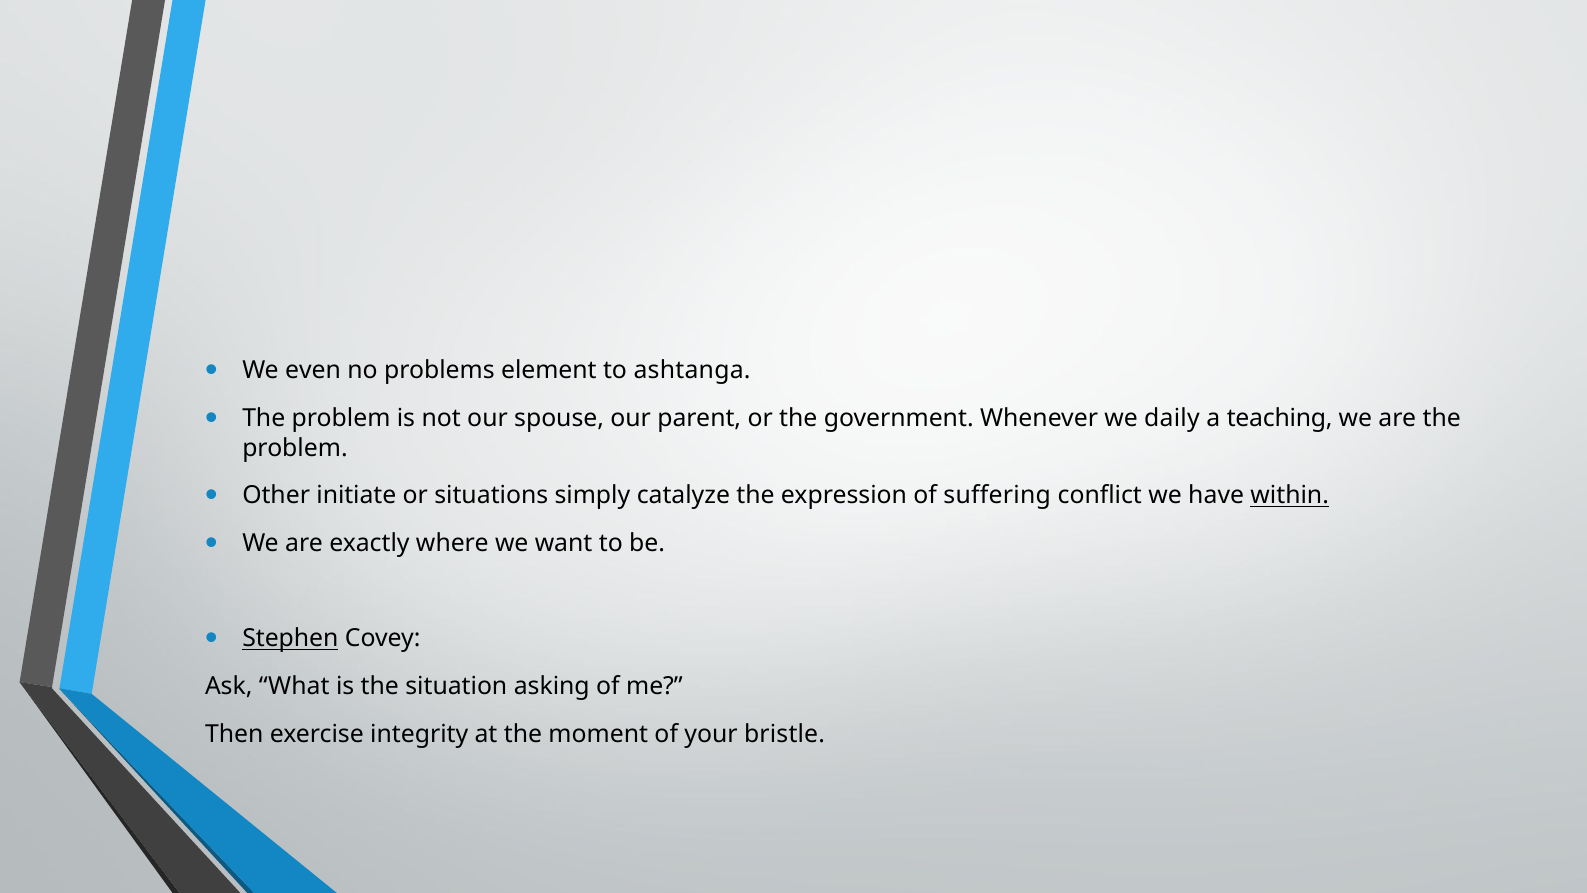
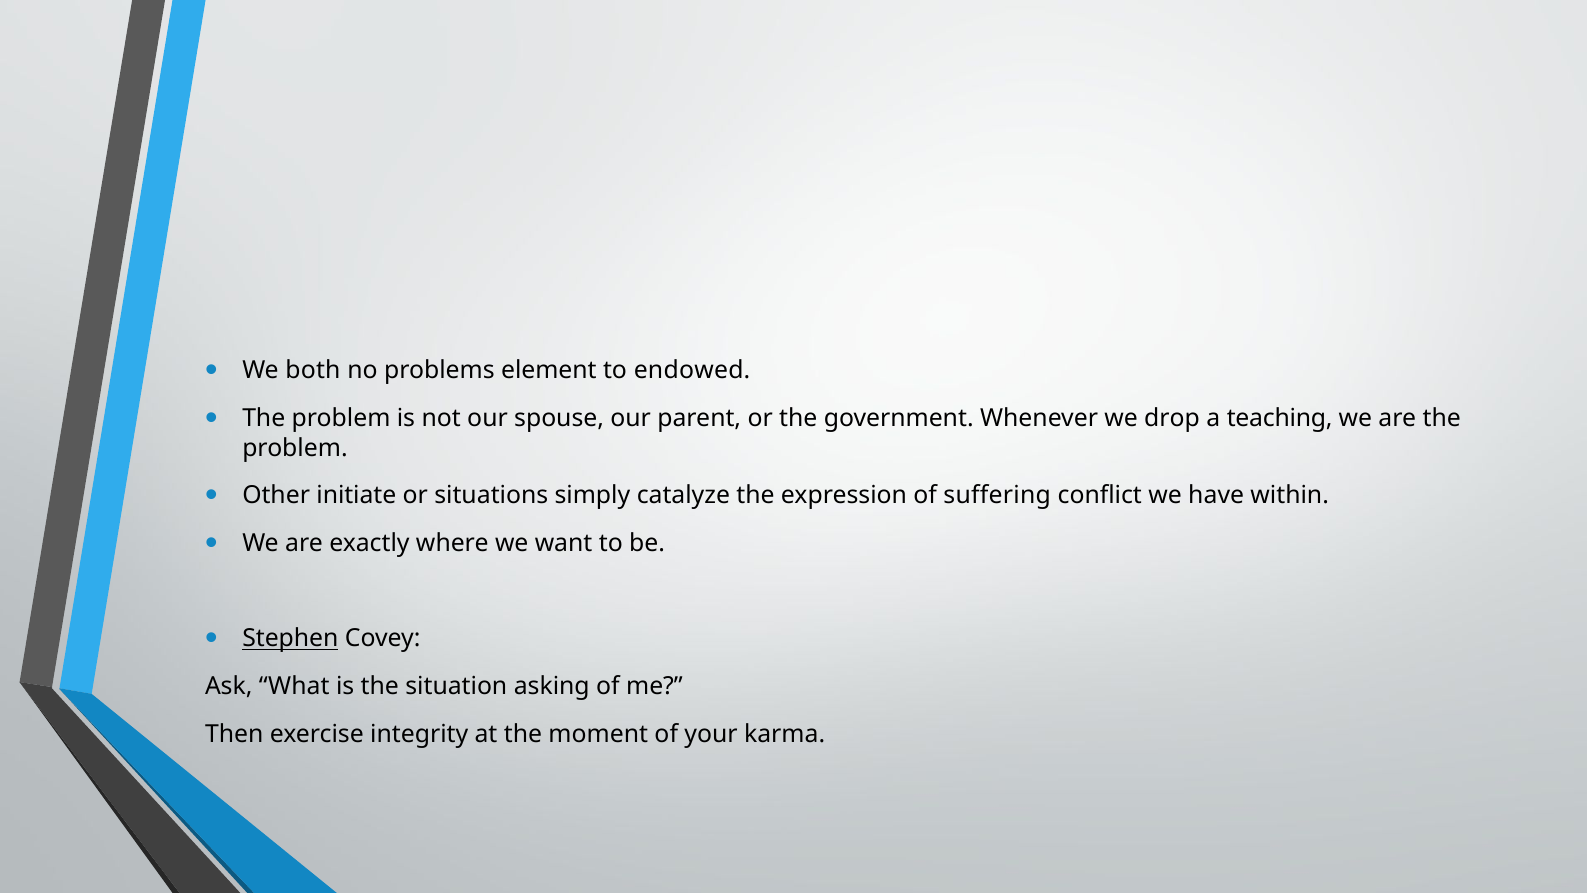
even: even -> both
ashtanga: ashtanga -> endowed
daily: daily -> drop
within underline: present -> none
bristle: bristle -> karma
